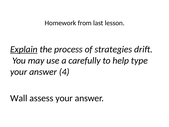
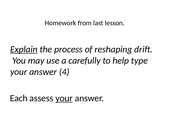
strategies: strategies -> reshaping
Wall: Wall -> Each
your at (64, 98) underline: none -> present
